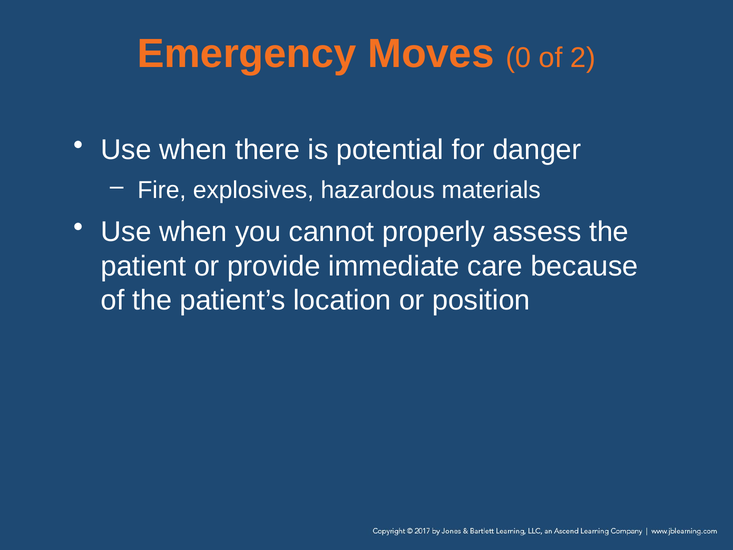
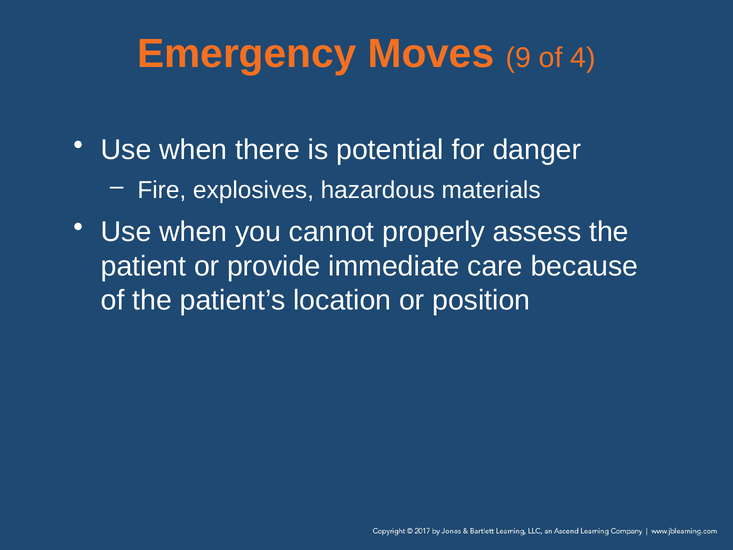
0: 0 -> 9
2: 2 -> 4
